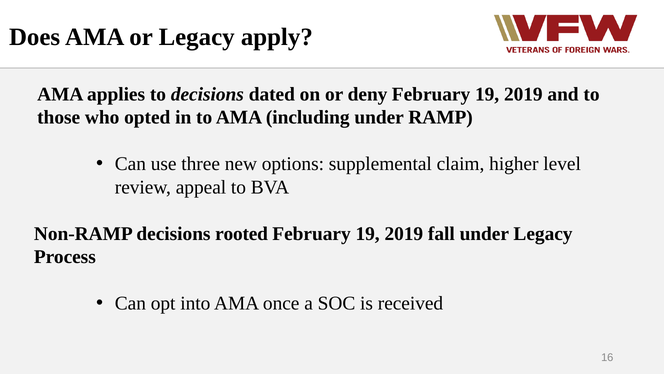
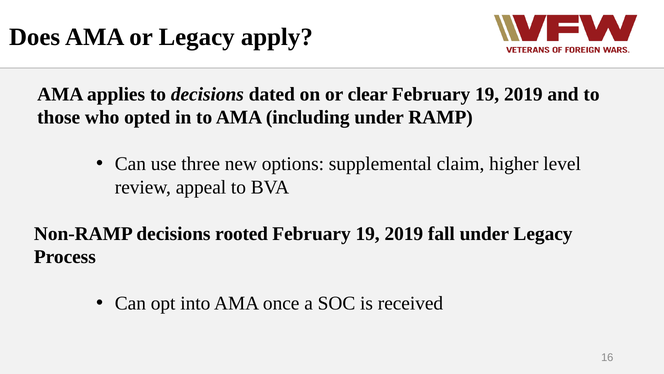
deny: deny -> clear
